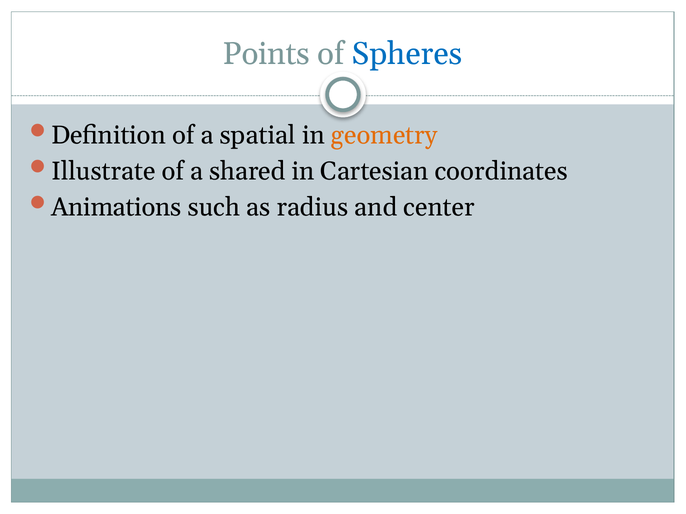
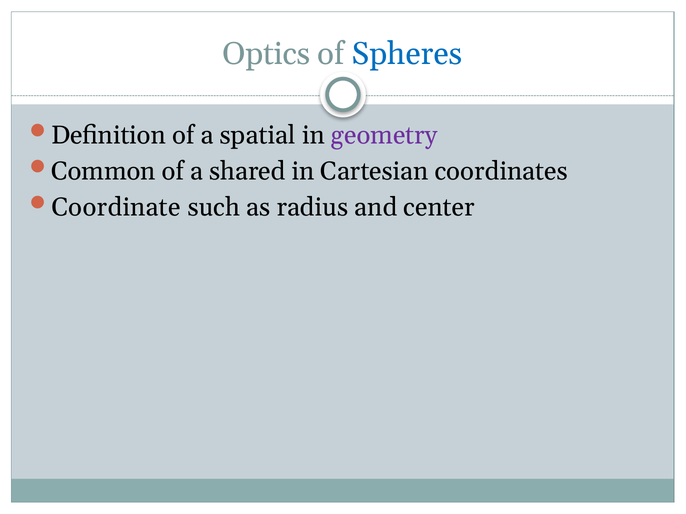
Points: Points -> Optics
geometry colour: orange -> purple
Illustrate: Illustrate -> Common
Animations: Animations -> Coordinate
